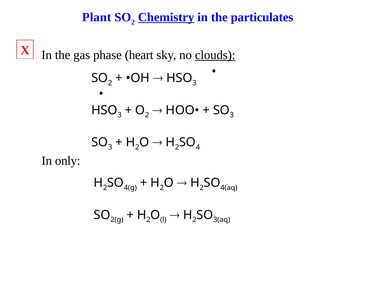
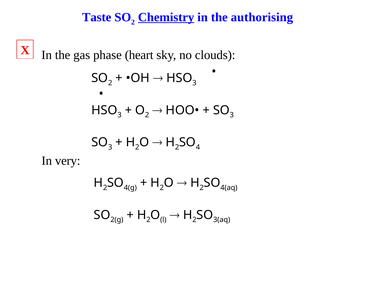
Plant: Plant -> Taste
particulates: particulates -> authorising
clouds underline: present -> none
only: only -> very
